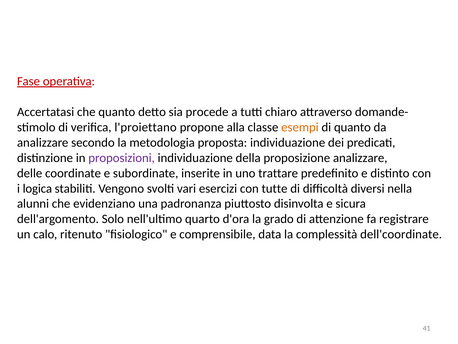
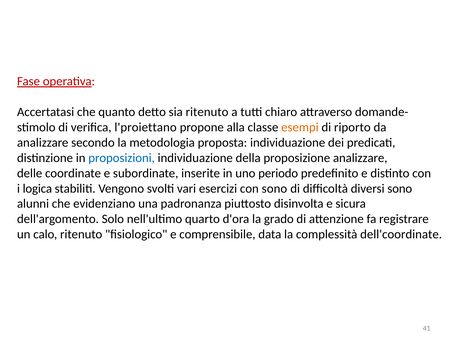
sia procede: procede -> ritenuto
di quanto: quanto -> riporto
proposizioni colour: purple -> blue
trattare: trattare -> periodo
con tutte: tutte -> sono
diversi nella: nella -> sono
